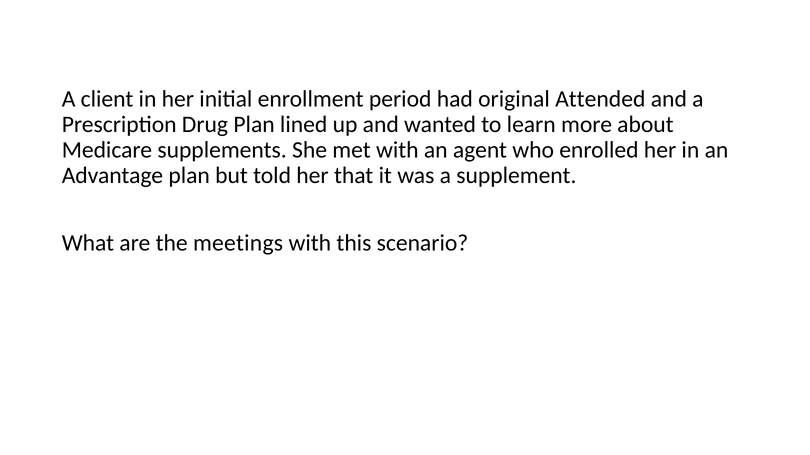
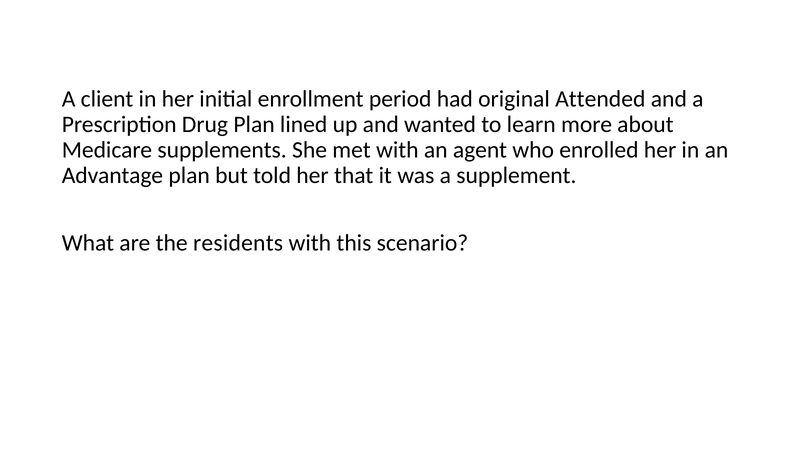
meetings: meetings -> residents
